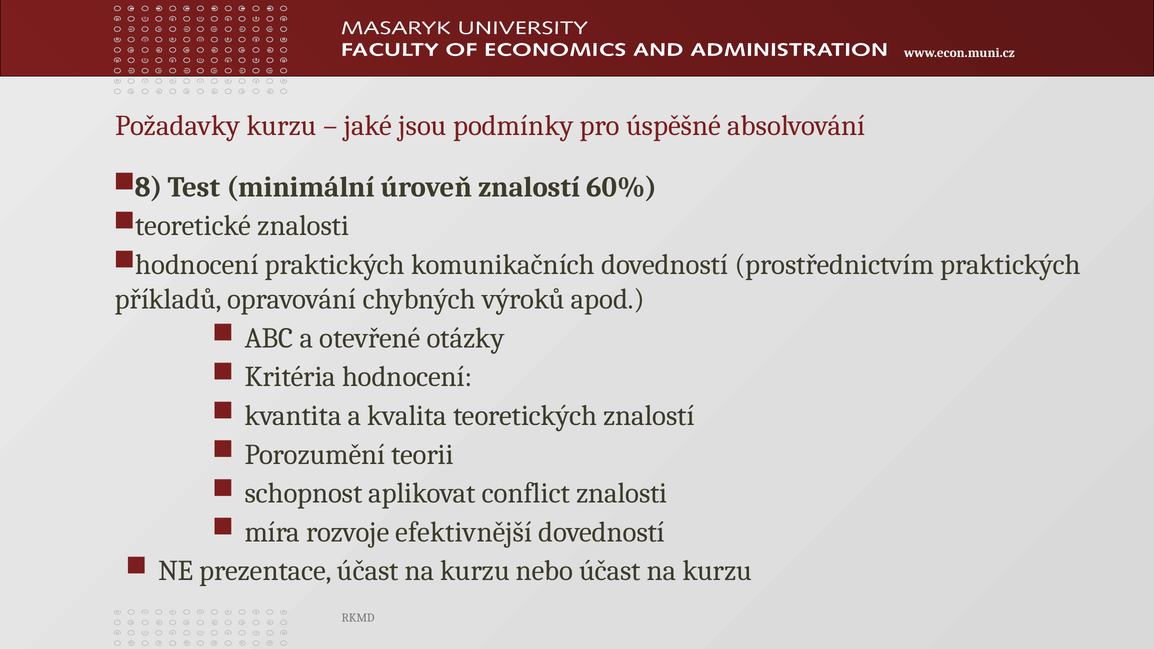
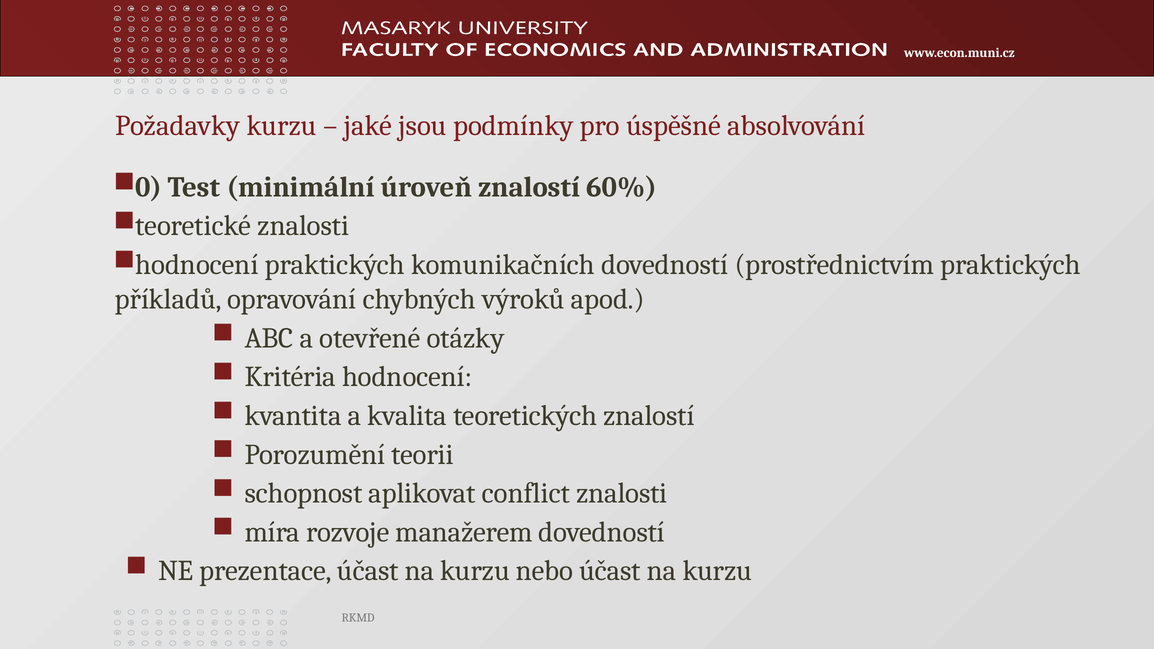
8: 8 -> 0
efektivnější: efektivnější -> manažerem
